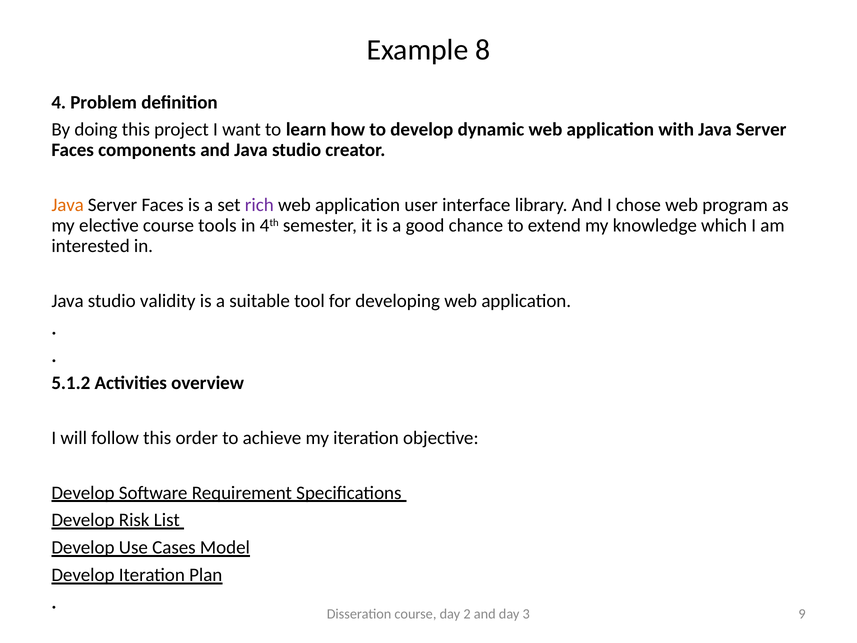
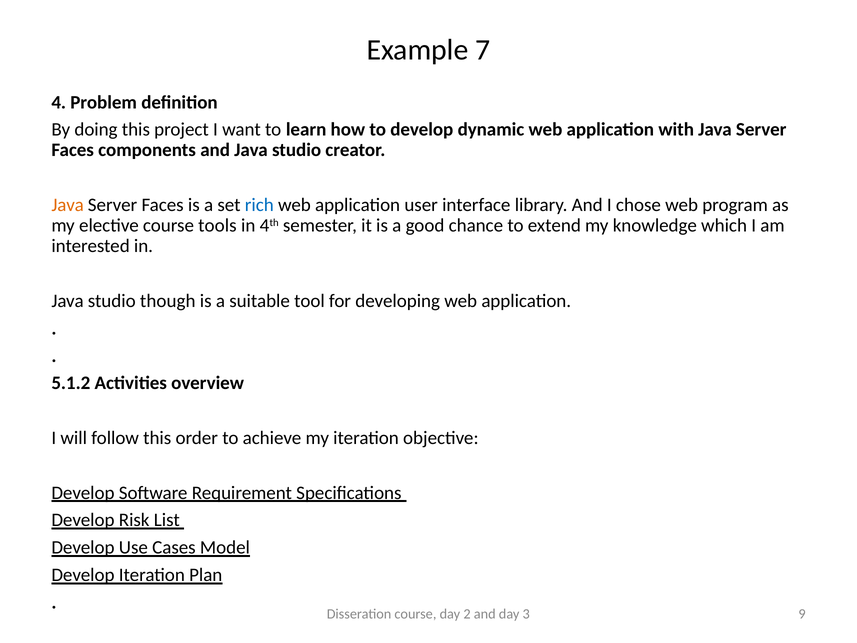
8: 8 -> 7
rich colour: purple -> blue
validity: validity -> though
